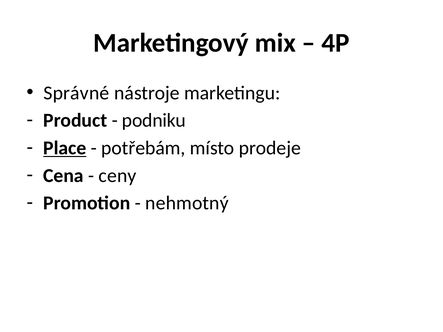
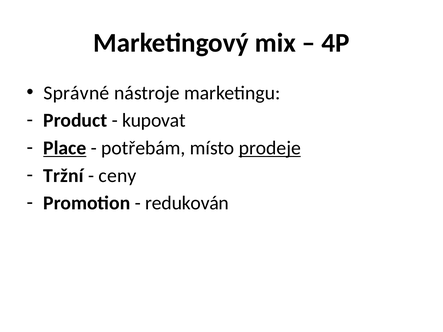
podniku: podniku -> kupovat
prodeje underline: none -> present
Cena: Cena -> Tržní
nehmotný: nehmotný -> redukován
